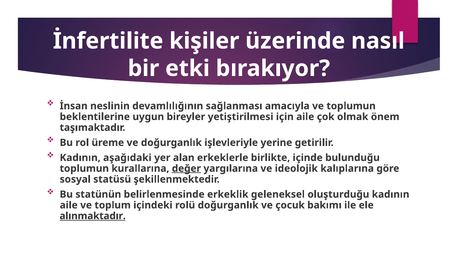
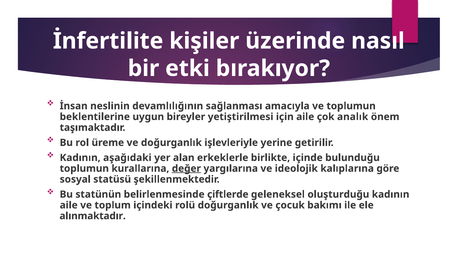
olmak: olmak -> analık
erkeklik: erkeklik -> çiftlerde
alınmaktadır underline: present -> none
